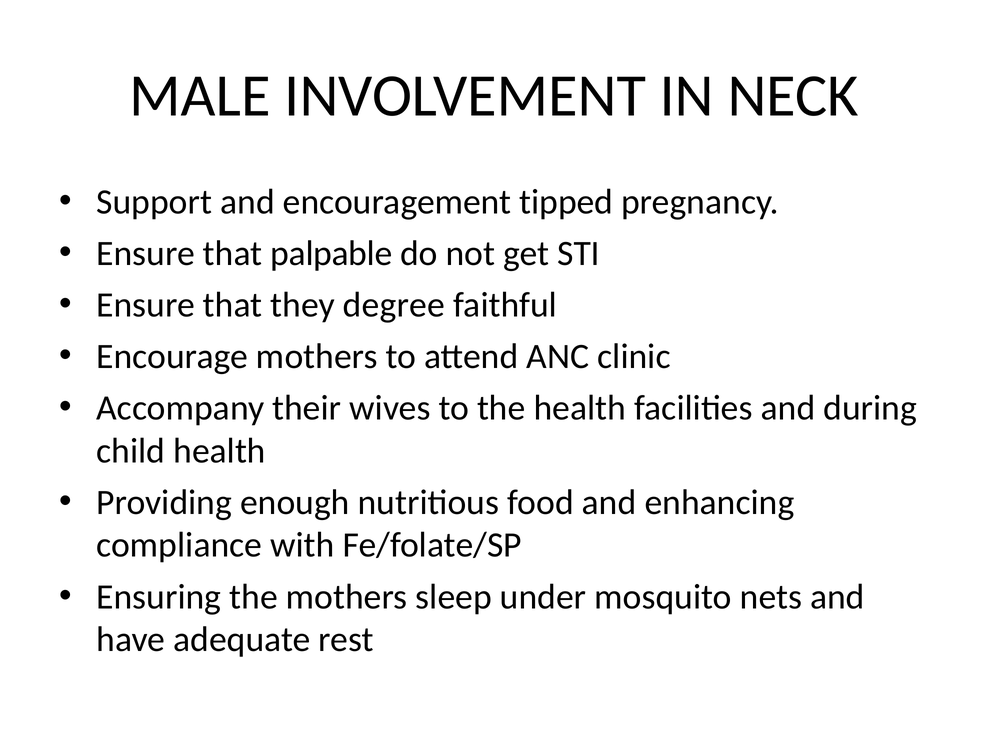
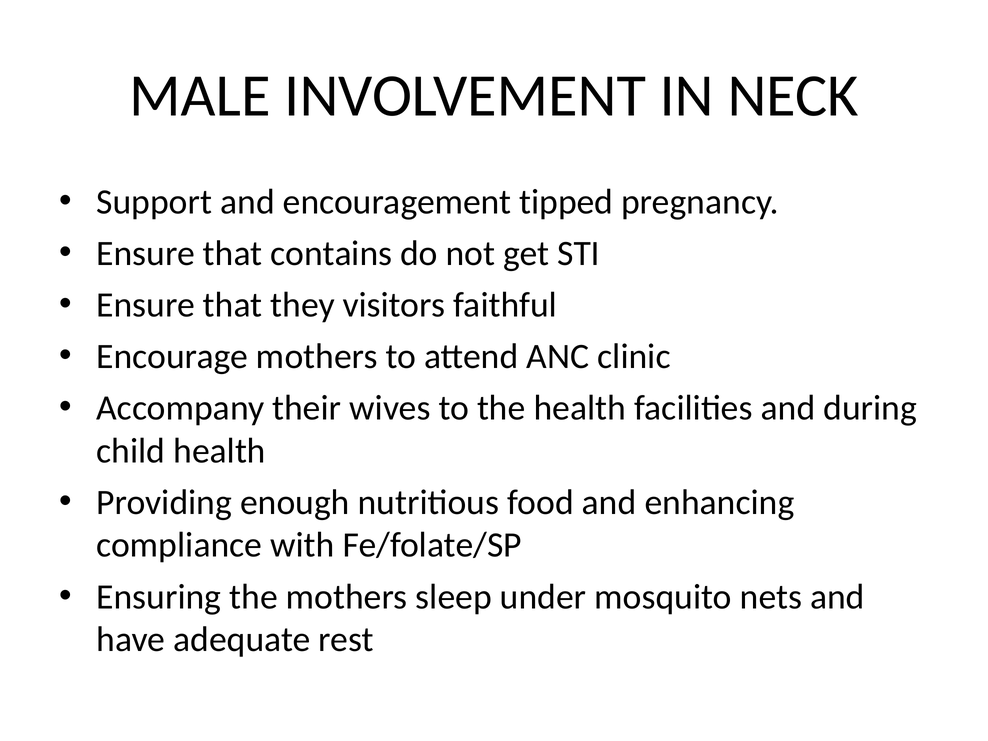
palpable: palpable -> contains
degree: degree -> visitors
